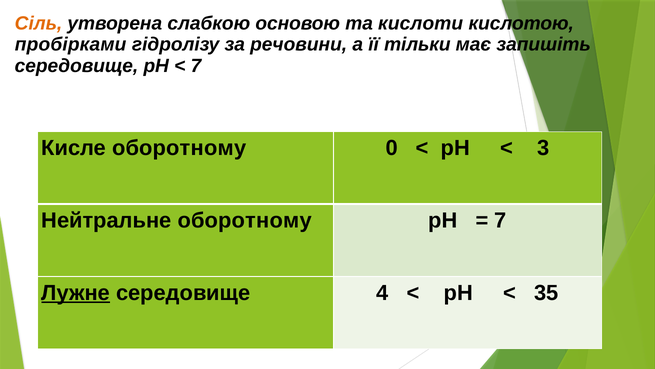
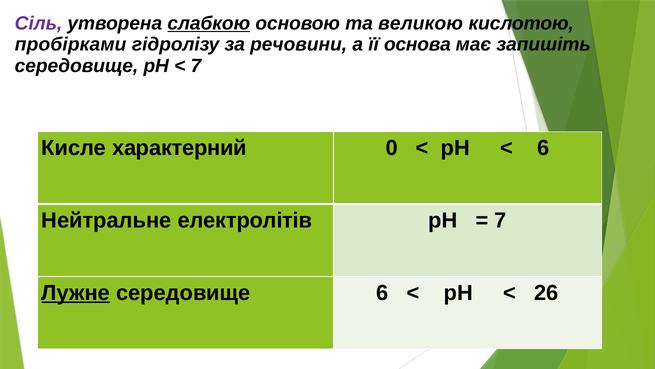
Сіль colour: orange -> purple
слабкою underline: none -> present
кислоти: кислоти -> великою
тільки: тільки -> основа
Кисле оборотному: оборотному -> характерний
3 at (543, 148): 3 -> 6
Нейтральне оборотному: оборотному -> електролітів
середовище 4: 4 -> 6
35: 35 -> 26
